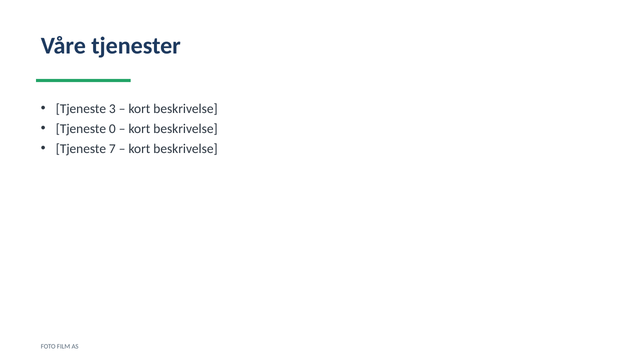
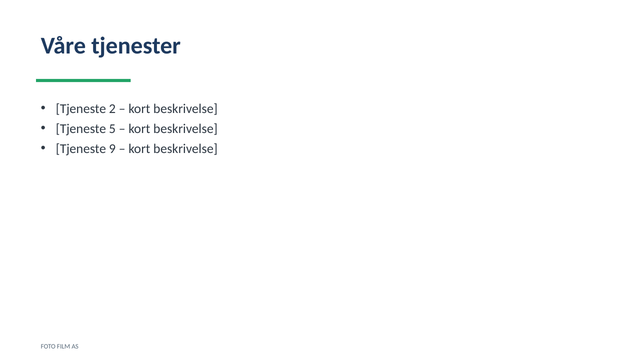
3: 3 -> 2
0: 0 -> 5
7: 7 -> 9
